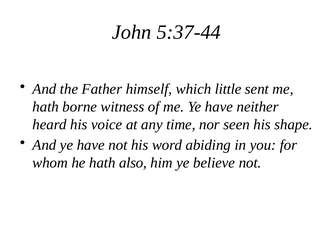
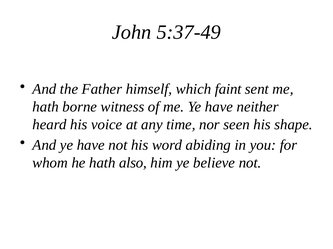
5:37-44: 5:37-44 -> 5:37-49
little: little -> faint
